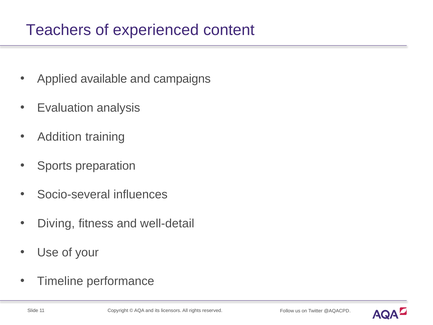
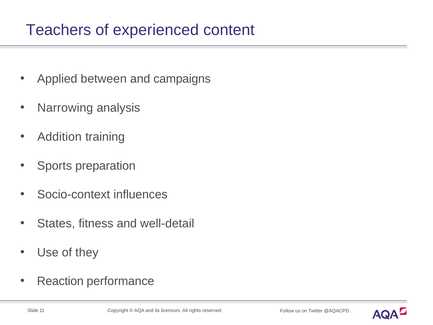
available: available -> between
Evaluation: Evaluation -> Narrowing
Socio-several: Socio-several -> Socio-context
Diving: Diving -> States
your: your -> they
Timeline: Timeline -> Reaction
